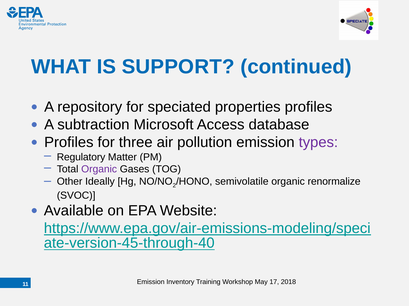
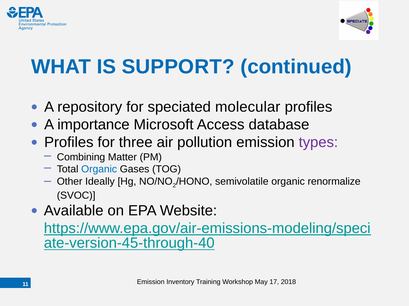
properties: properties -> molecular
subtraction: subtraction -> importance
Regulatory: Regulatory -> Combining
Organic at (99, 170) colour: purple -> blue
